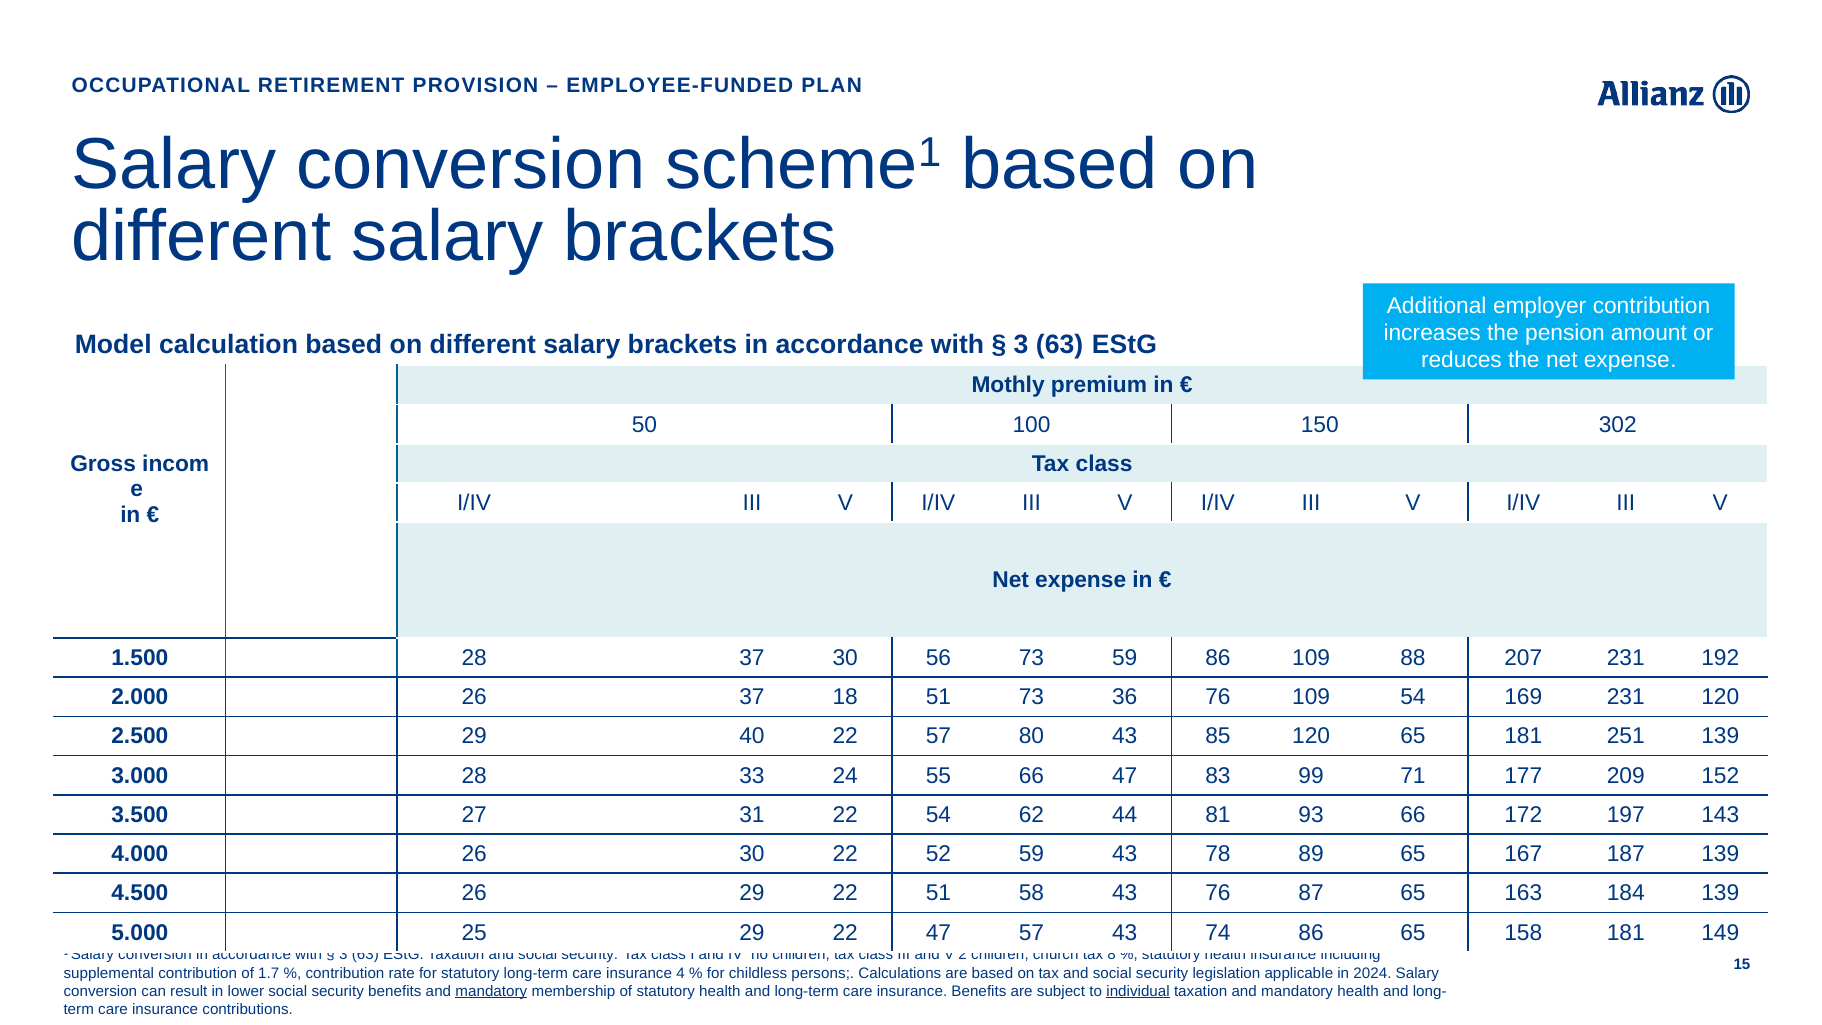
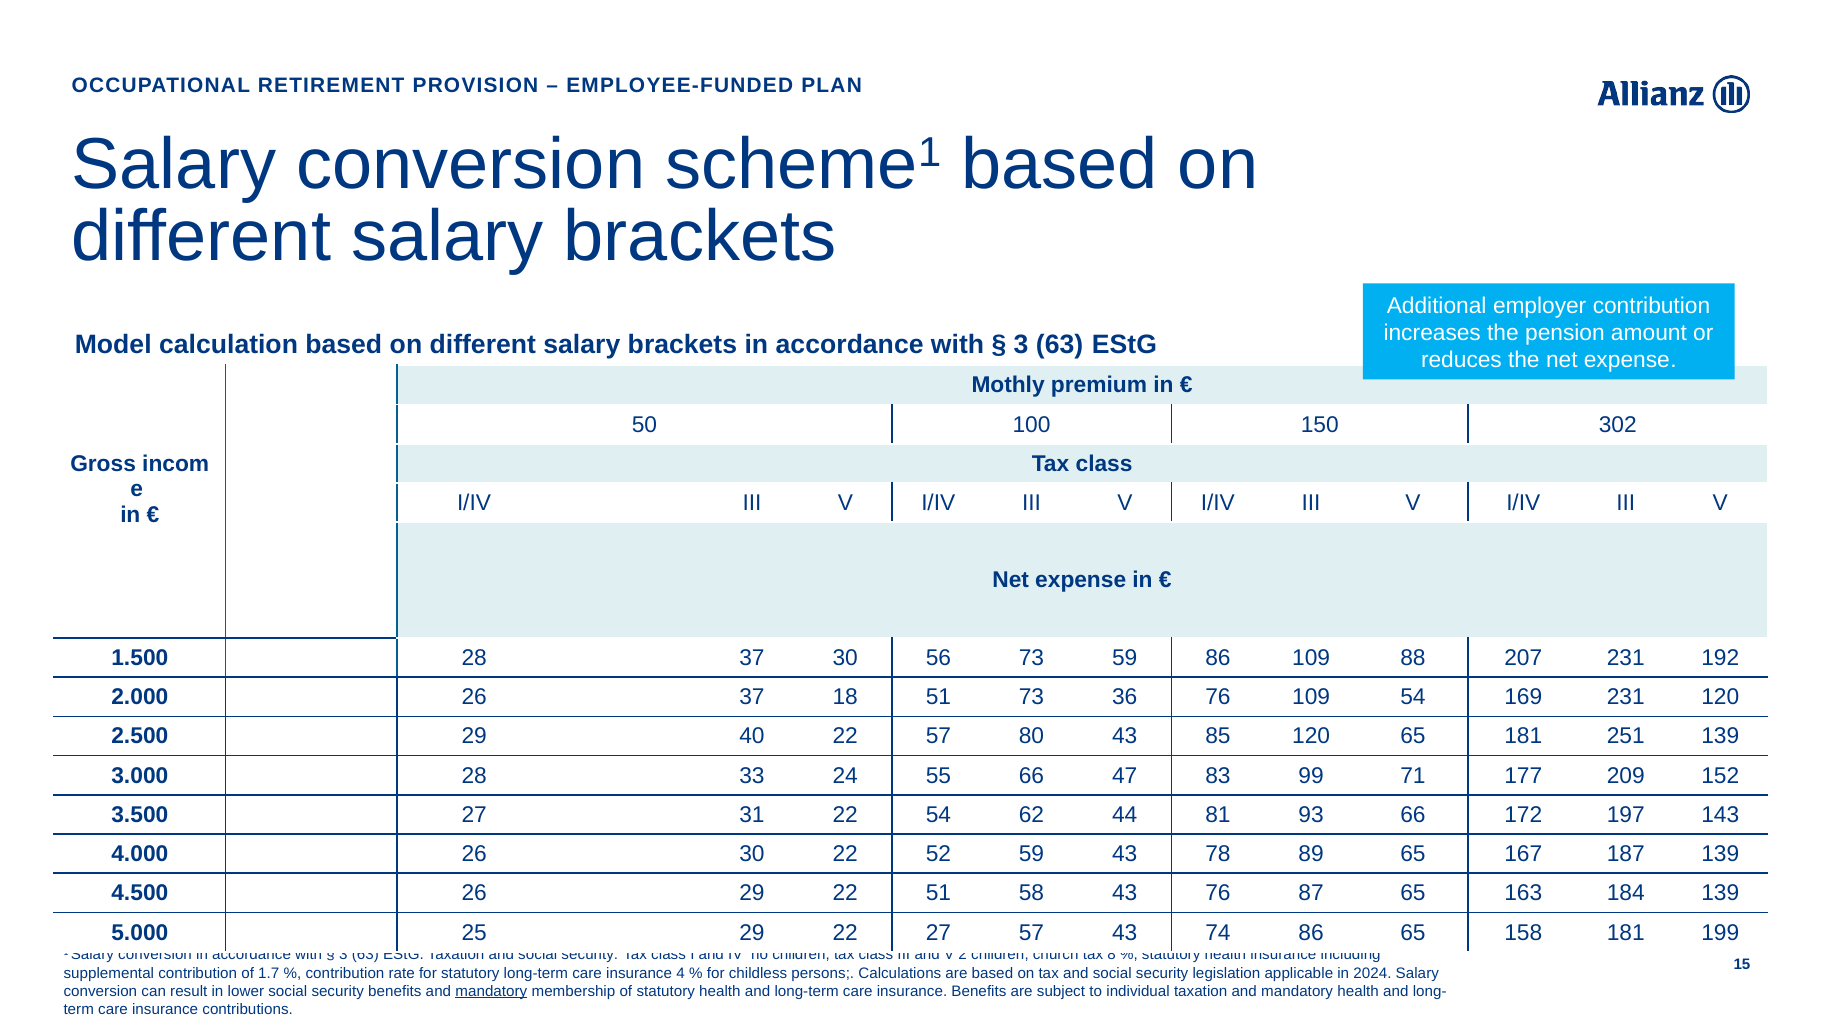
22 47: 47 -> 27
149: 149 -> 199
individual underline: present -> none
